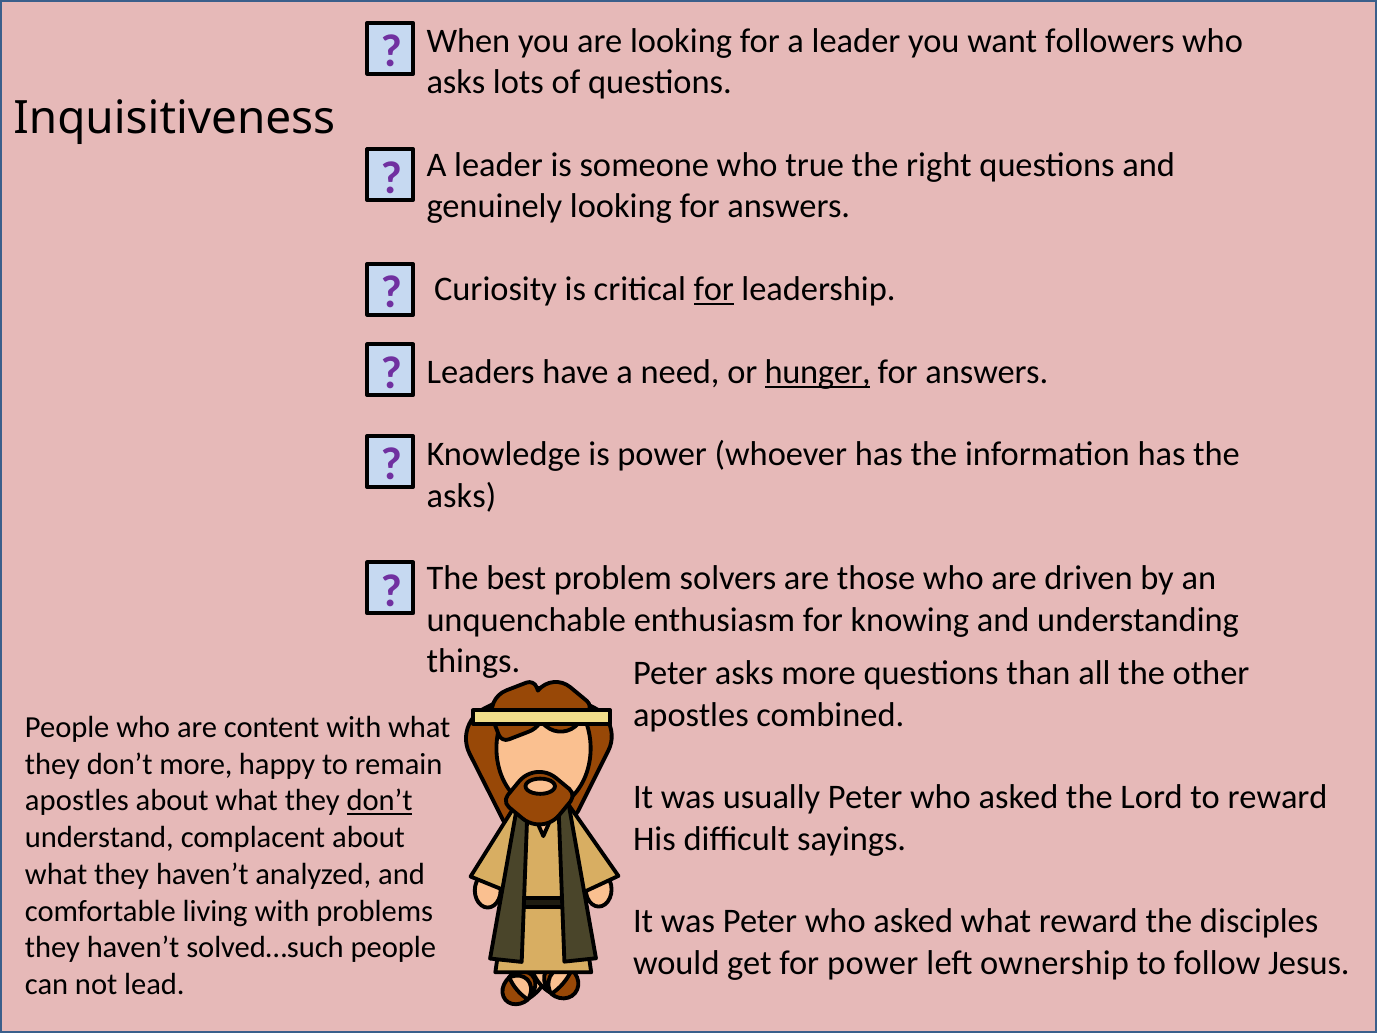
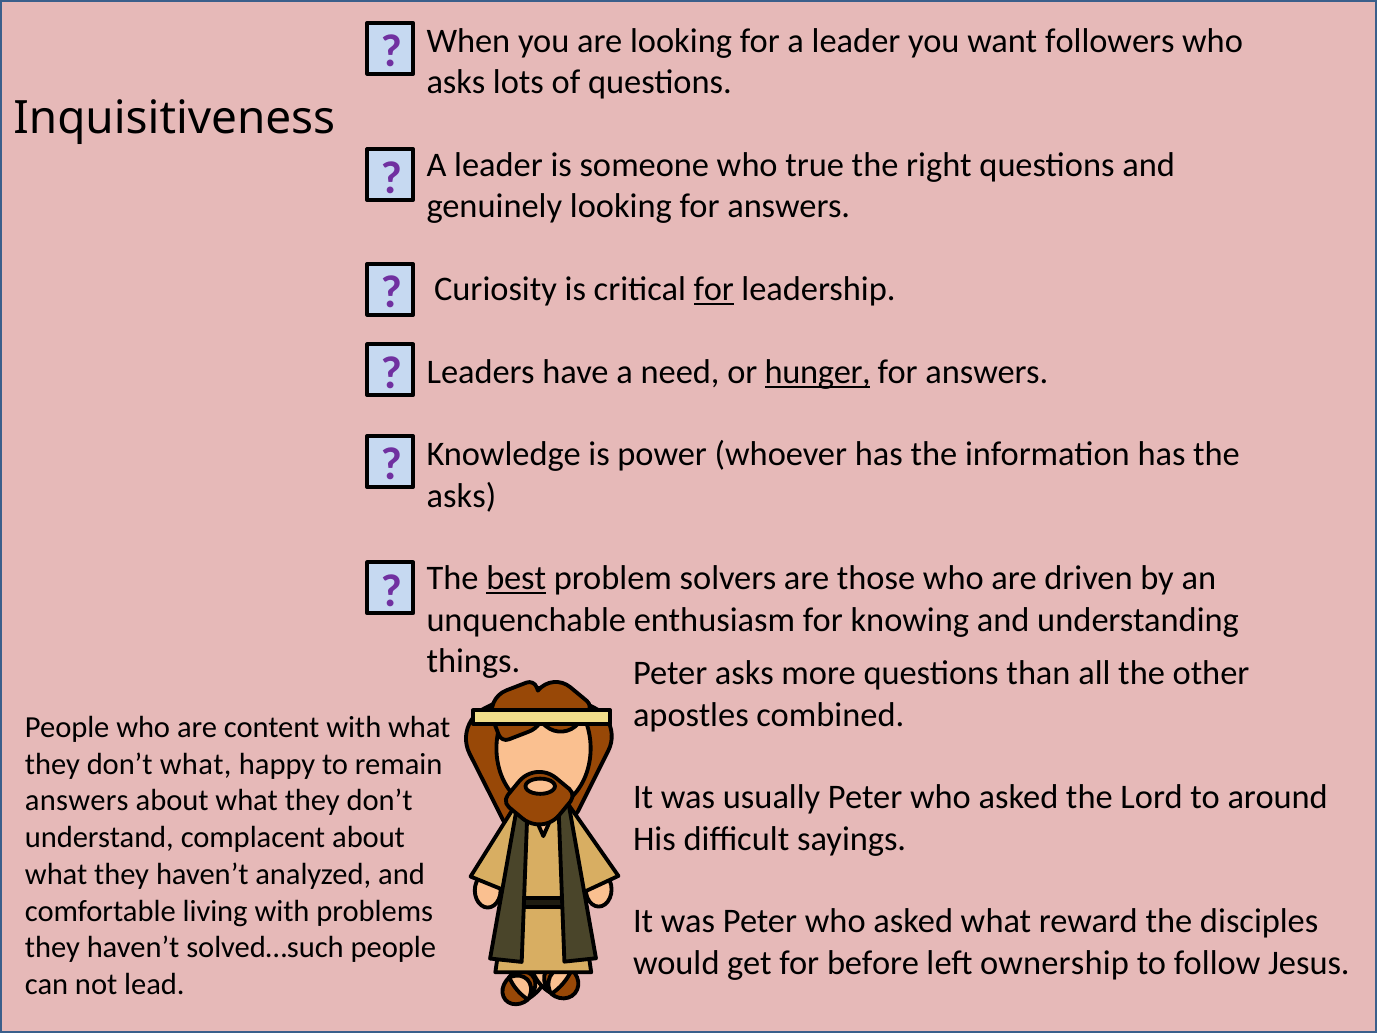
best underline: none -> present
don’t more: more -> what
to reward: reward -> around
apostles at (77, 801): apostles -> answers
don’t at (380, 801) underline: present -> none
for power: power -> before
